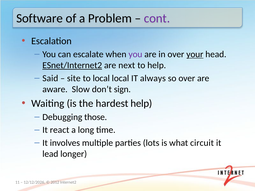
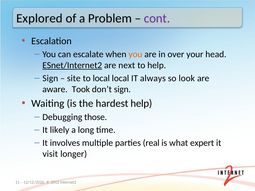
Software: Software -> Explored
you at (135, 54) colour: purple -> orange
your underline: present -> none
Said at (50, 78): Said -> Sign
so over: over -> look
Slow: Slow -> Took
react: react -> likely
lots: lots -> real
circuit: circuit -> expert
lead: lead -> visit
